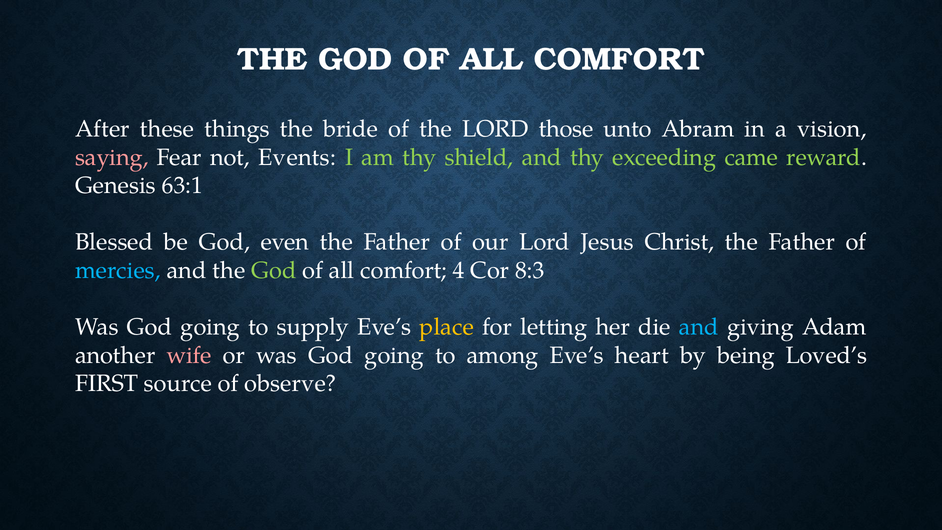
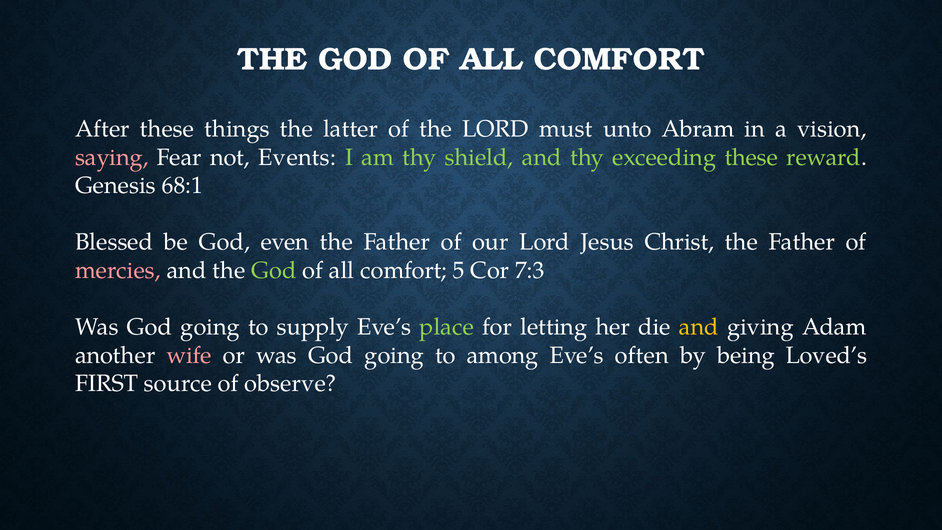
bride: bride -> latter
those: those -> must
exceeding came: came -> these
63:1: 63:1 -> 68:1
mercies colour: light blue -> pink
4: 4 -> 5
8:3: 8:3 -> 7:3
place colour: yellow -> light green
and at (699, 327) colour: light blue -> yellow
heart: heart -> often
